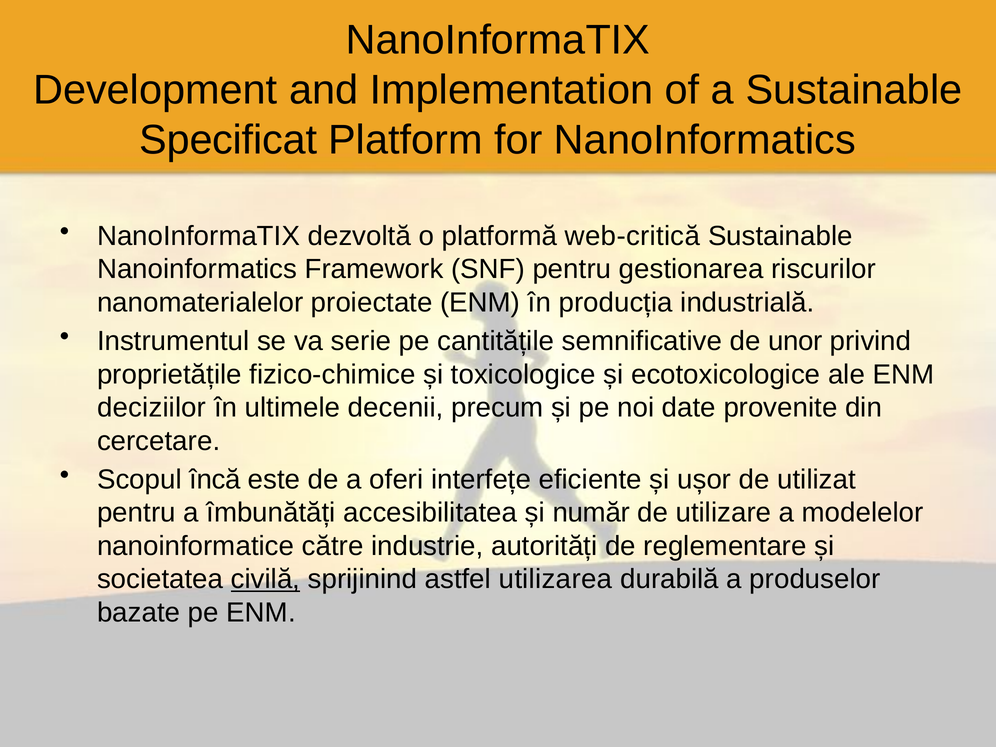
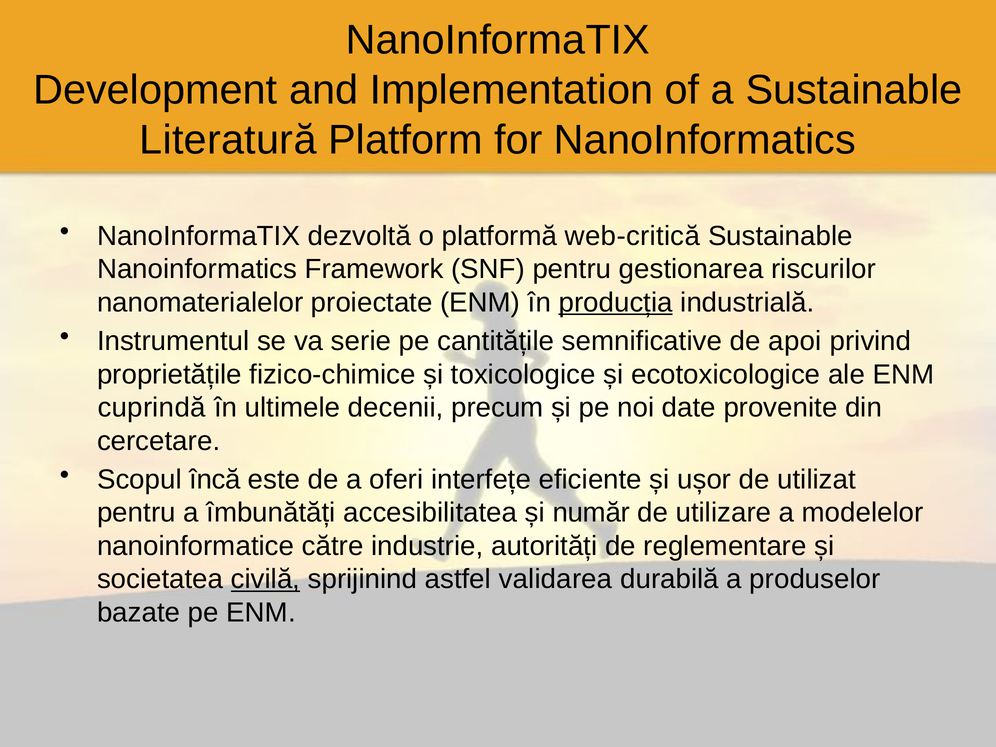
Specificat: Specificat -> Literatură
producția underline: none -> present
unor: unor -> apoi
deciziilor: deciziilor -> cuprindă
utilizarea: utilizarea -> validarea
